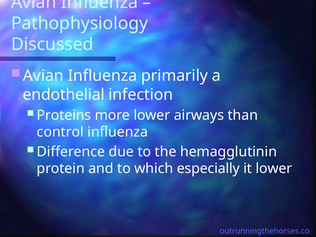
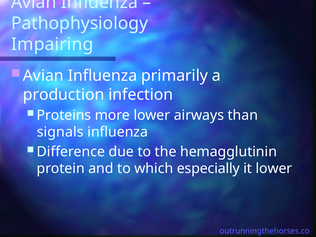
Discussed: Discussed -> Impairing
endothelial: endothelial -> production
control: control -> signals
